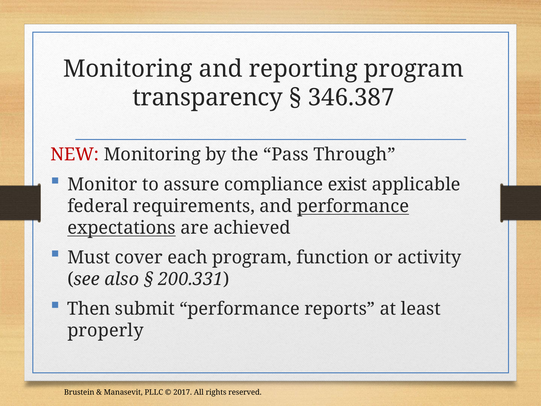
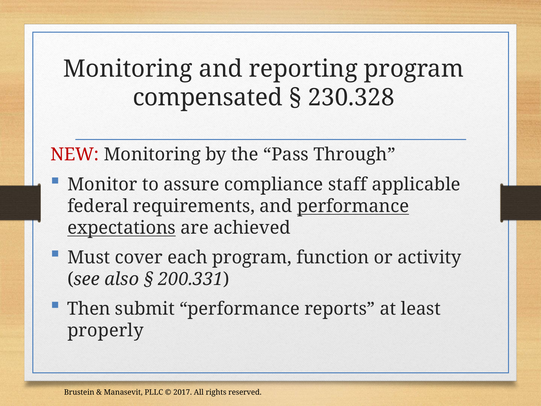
transparency: transparency -> compensated
346.387: 346.387 -> 230.328
exist: exist -> staff
